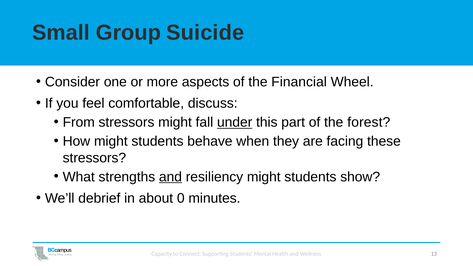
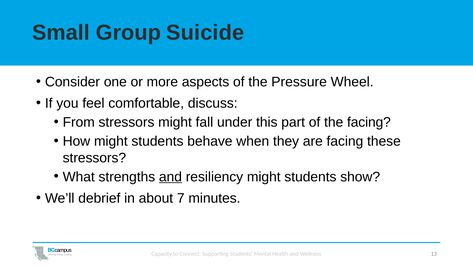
Financial: Financial -> Pressure
under underline: present -> none
the forest: forest -> facing
0: 0 -> 7
